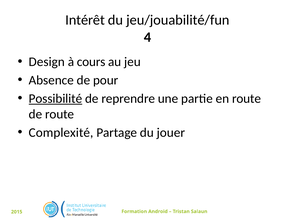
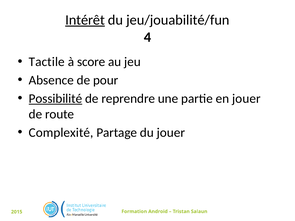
Intérêt underline: none -> present
Design: Design -> Tactile
cours: cours -> score
en route: route -> jouer
